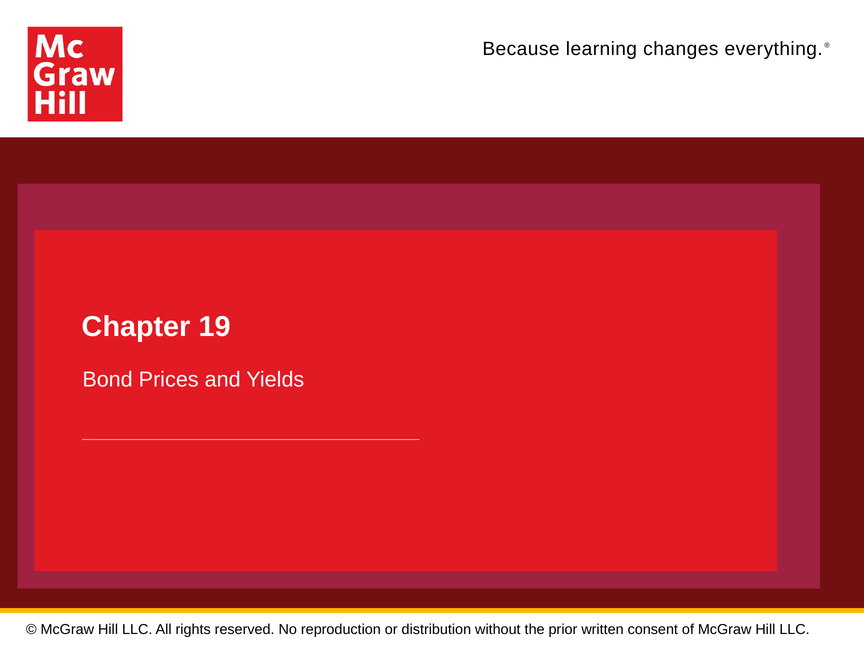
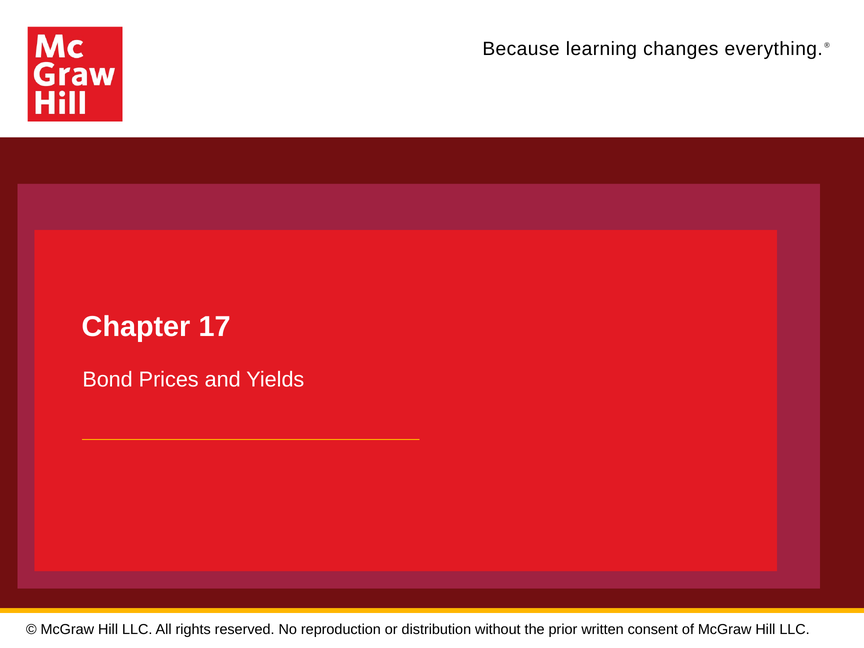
19: 19 -> 17
